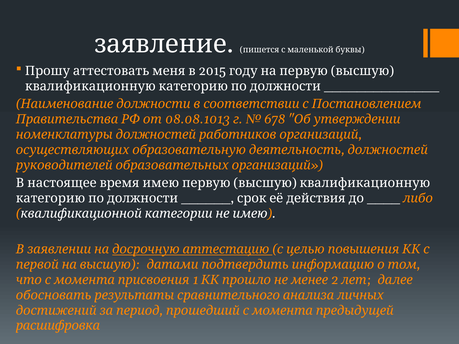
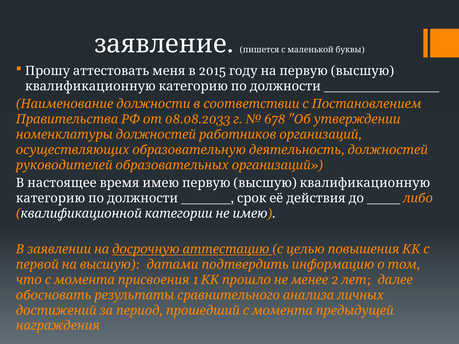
08.08.1013: 08.08.1013 -> 08.08.2033
расшифровка: расшифровка -> награждения
